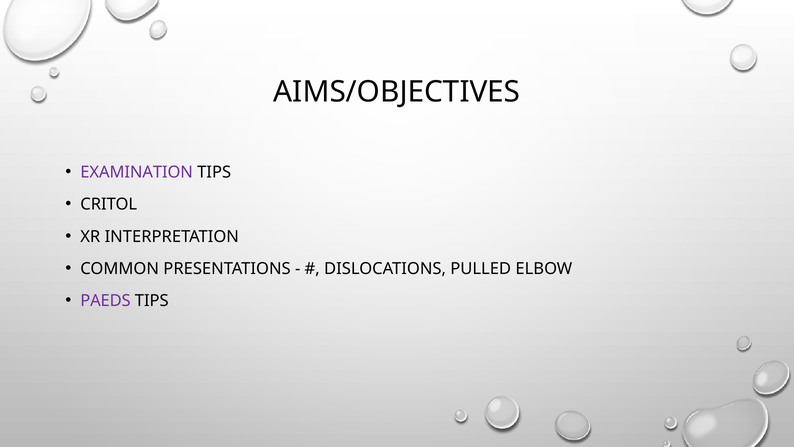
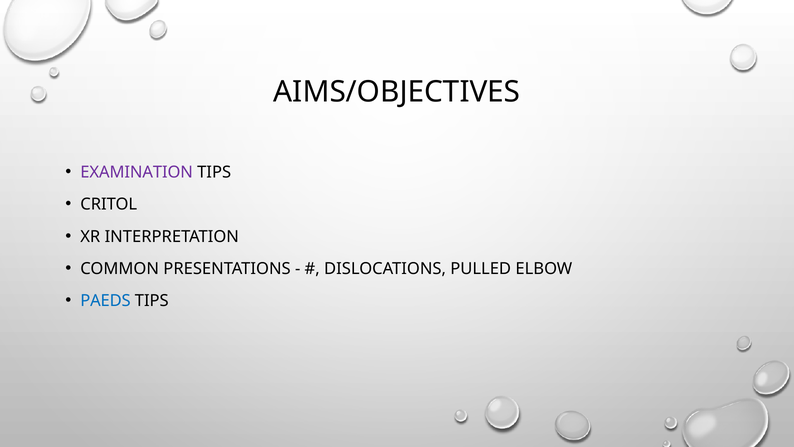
PAEDS colour: purple -> blue
